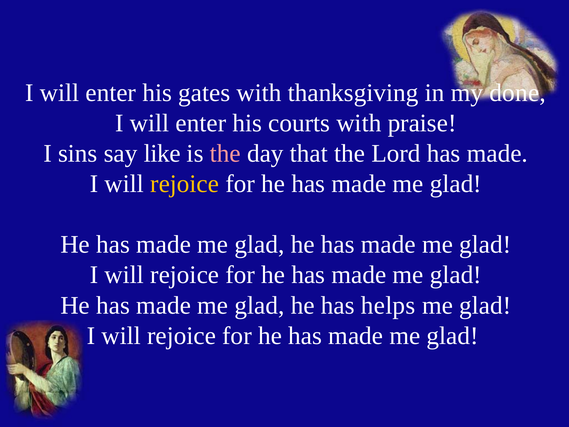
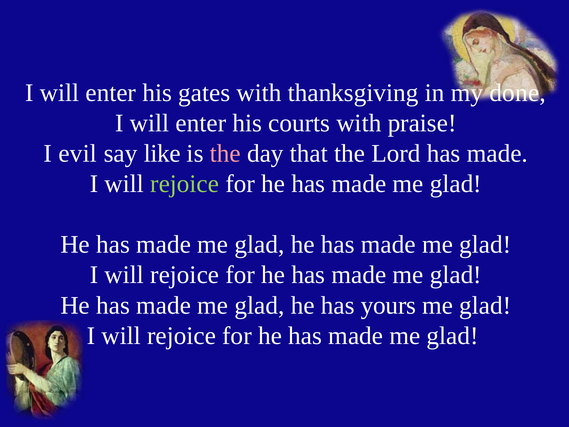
sins: sins -> evil
rejoice at (185, 184) colour: yellow -> light green
helps: helps -> yours
